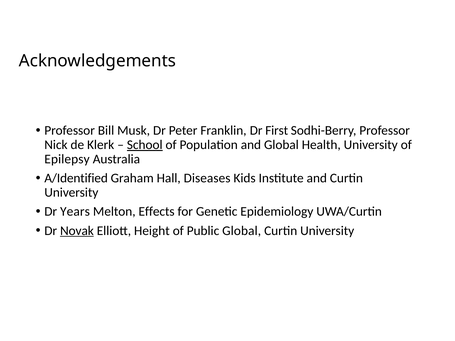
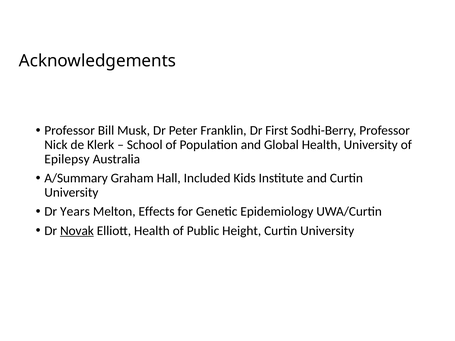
School underline: present -> none
A/Identified: A/Identified -> A/Summary
Diseases: Diseases -> Included
Elliott Height: Height -> Health
Public Global: Global -> Height
